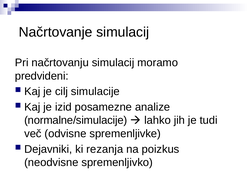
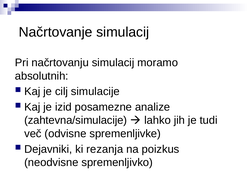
predvideni: predvideni -> absolutnih
normalne/simulacije: normalne/simulacije -> zahtevna/simulacije
